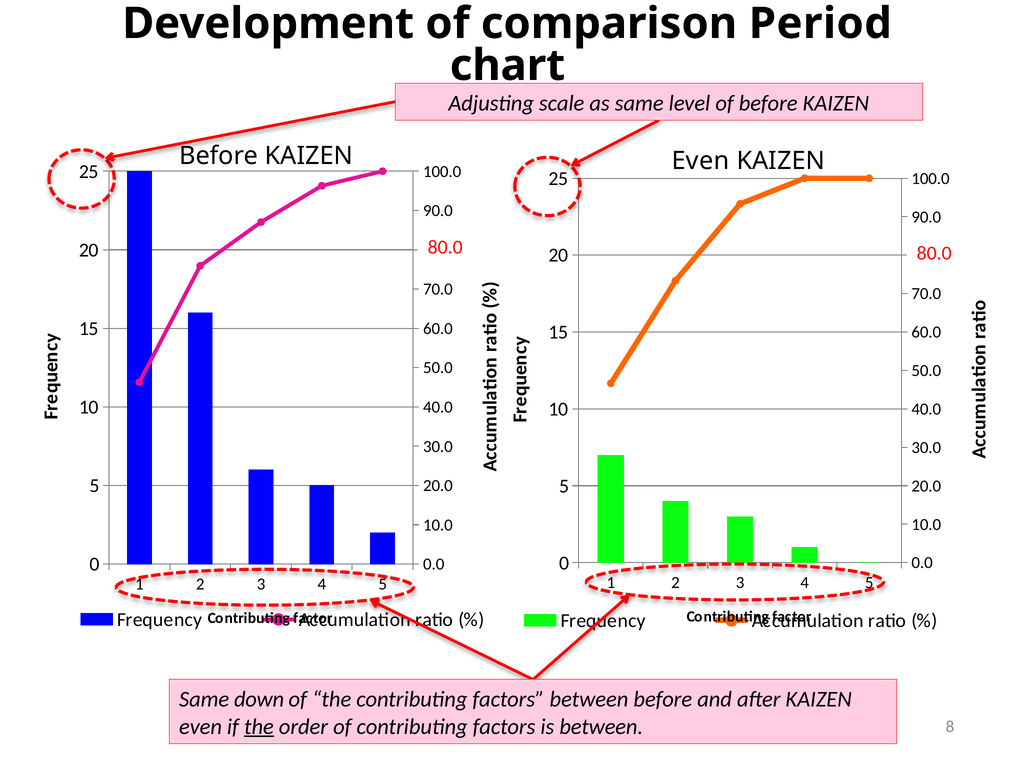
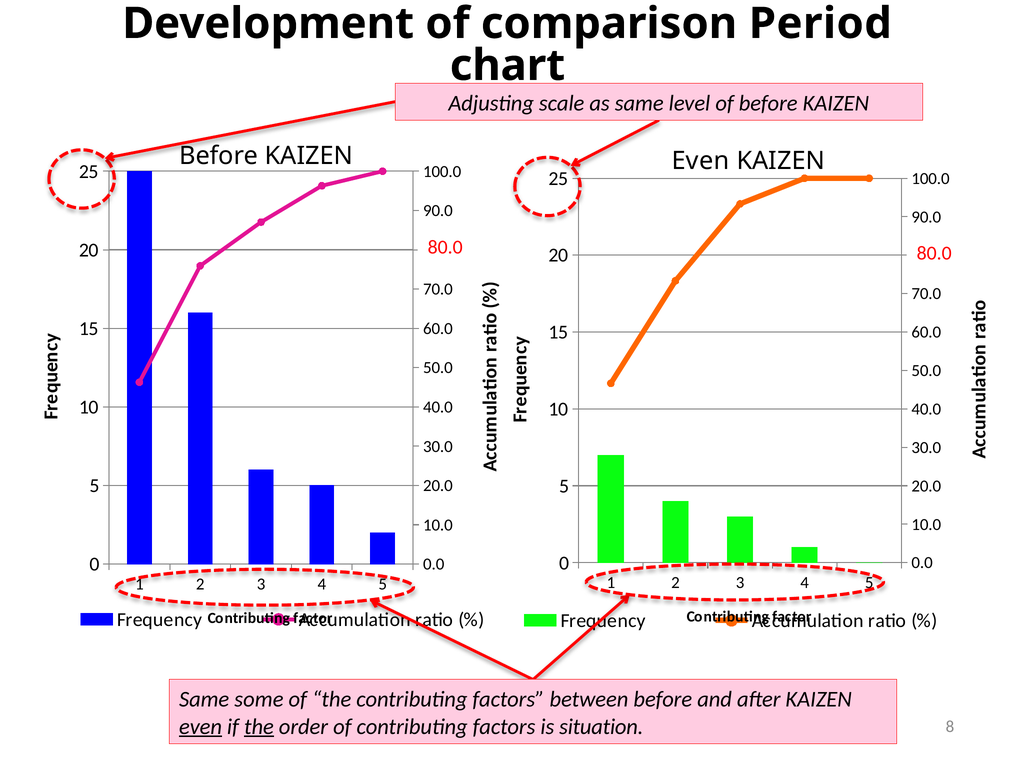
down: down -> some
even at (201, 727) underline: none -> present
is between: between -> situation
